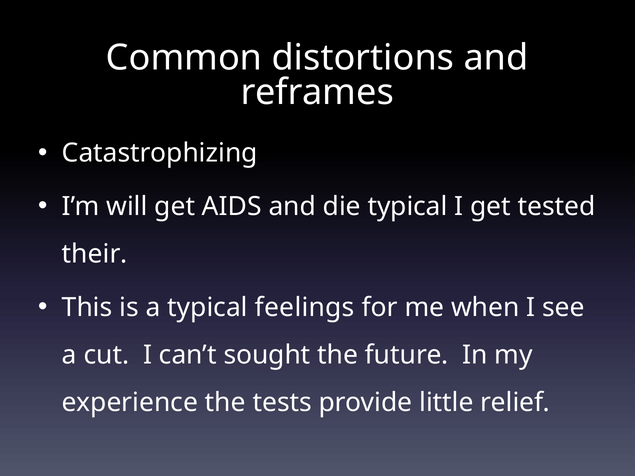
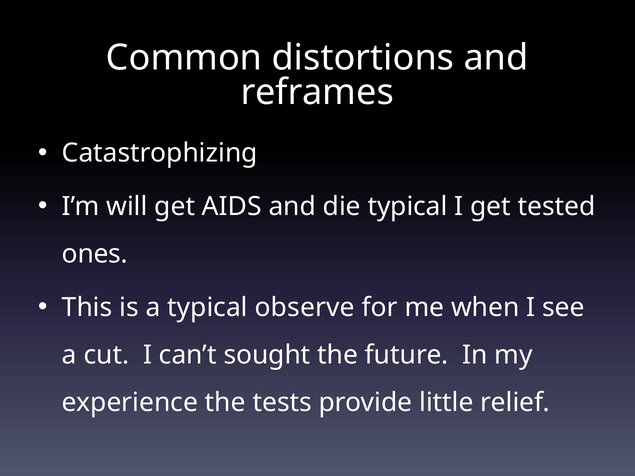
their: their -> ones
feelings: feelings -> observe
